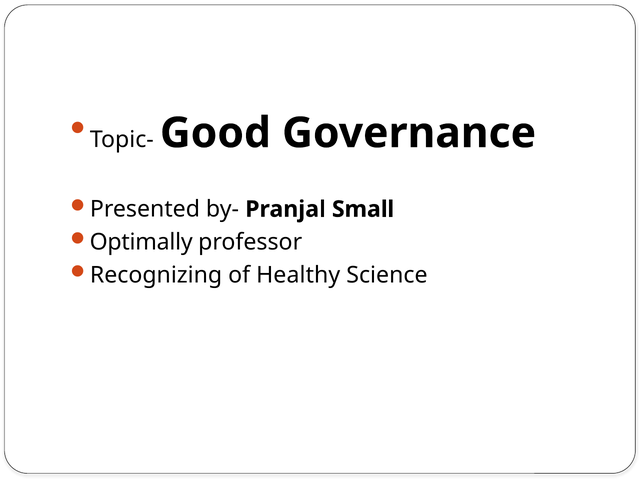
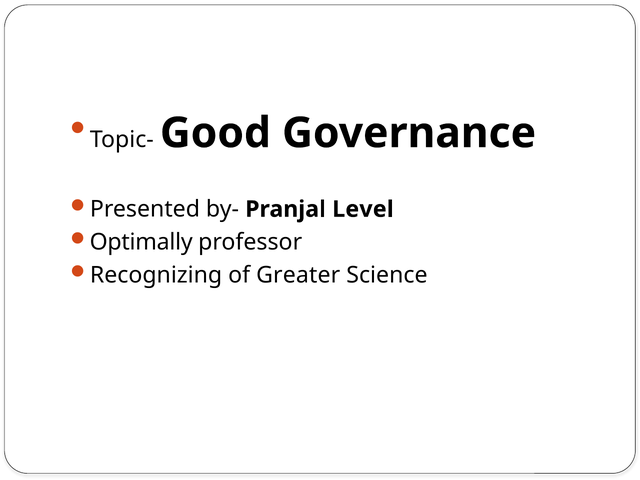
Small: Small -> Level
Healthy: Healthy -> Greater
